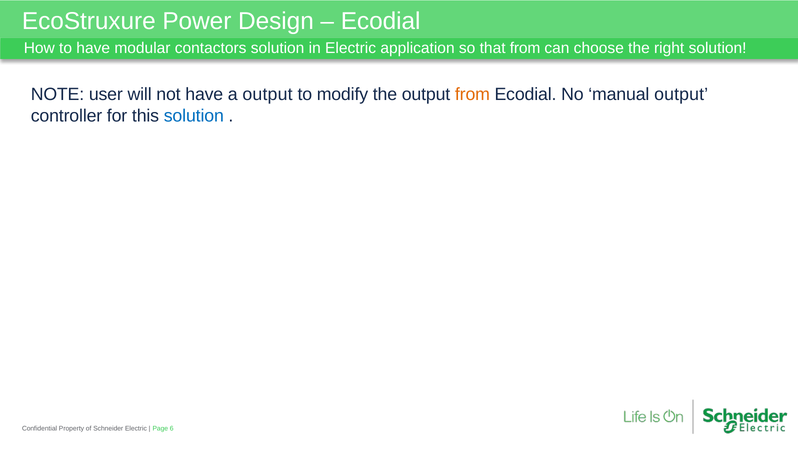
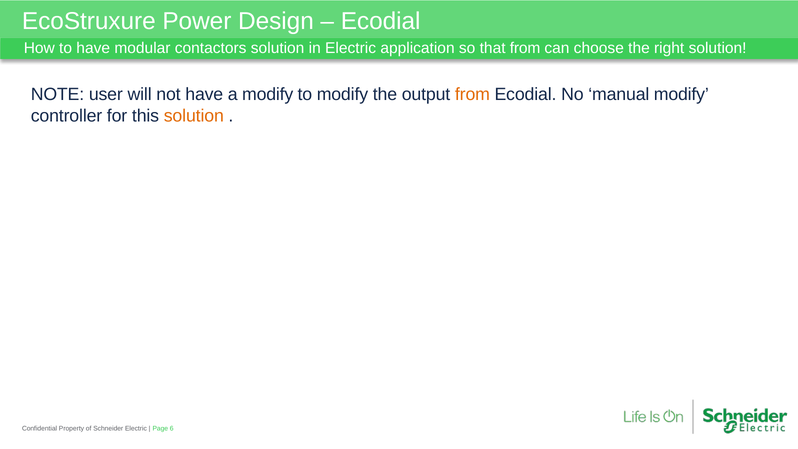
a output: output -> modify
manual output: output -> modify
solution at (194, 116) colour: blue -> orange
